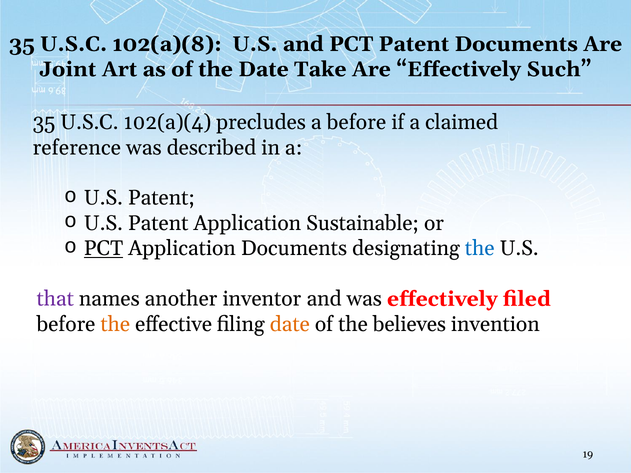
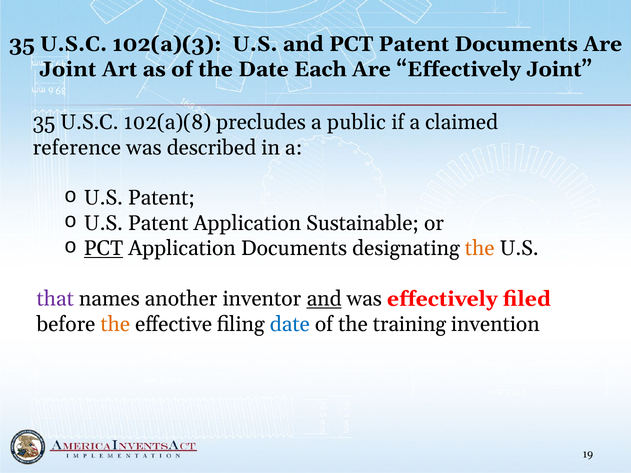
102(a)(8: 102(a)(8 -> 102(a)(3
Take: Take -> Each
Effectively Such: Such -> Joint
102(a)(4: 102(a)(4 -> 102(a)(8
a before: before -> public
the at (480, 249) colour: blue -> orange
and at (324, 299) underline: none -> present
date at (290, 324) colour: orange -> blue
believes: believes -> training
